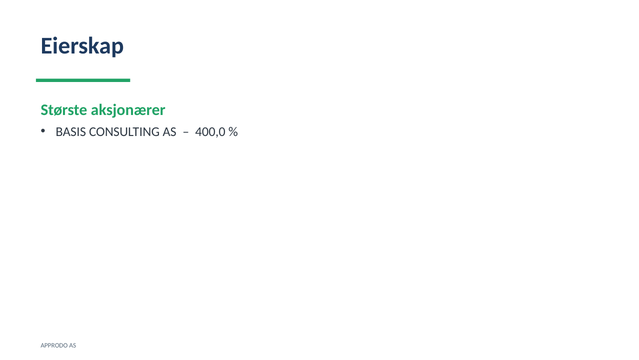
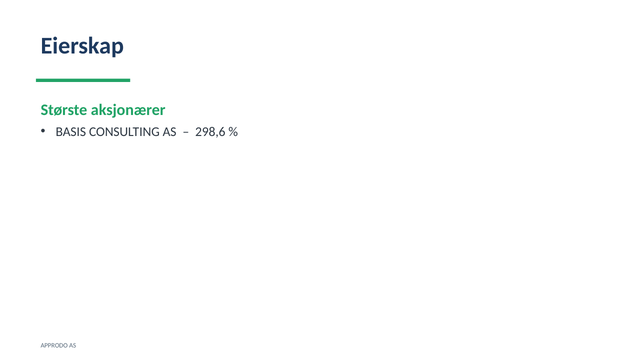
400,0: 400,0 -> 298,6
